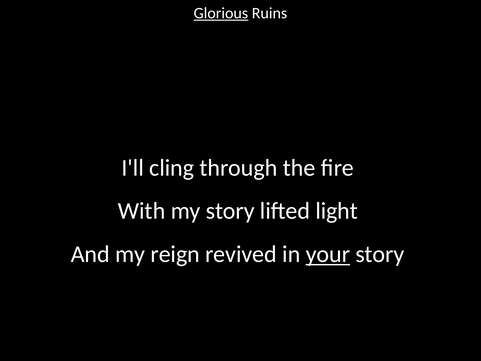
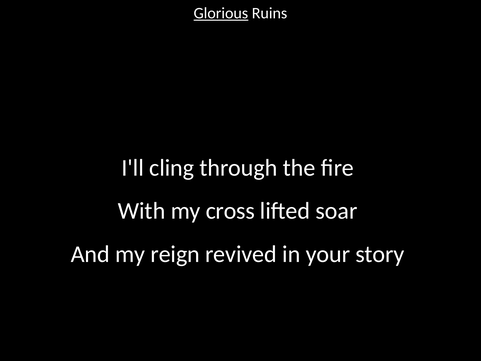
my story: story -> cross
light: light -> soar
your underline: present -> none
